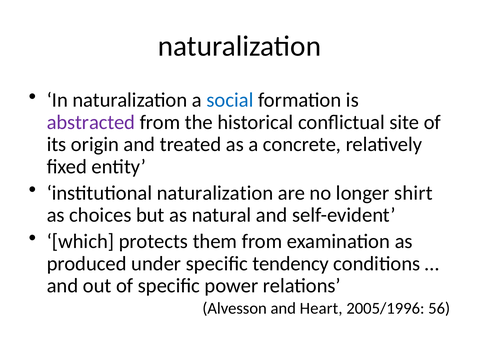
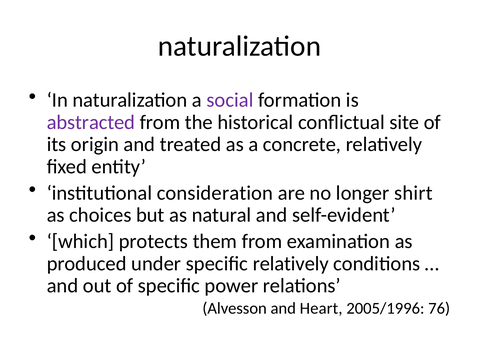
social colour: blue -> purple
institutional naturalization: naturalization -> consideration
specific tendency: tendency -> relatively
56: 56 -> 76
